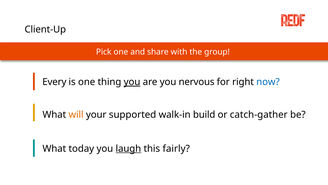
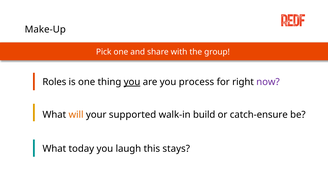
Client-Up: Client-Up -> Make-Up
Every: Every -> Roles
nervous: nervous -> process
now colour: blue -> purple
catch-gather: catch-gather -> catch-ensure
laugh underline: present -> none
fairly: fairly -> stays
